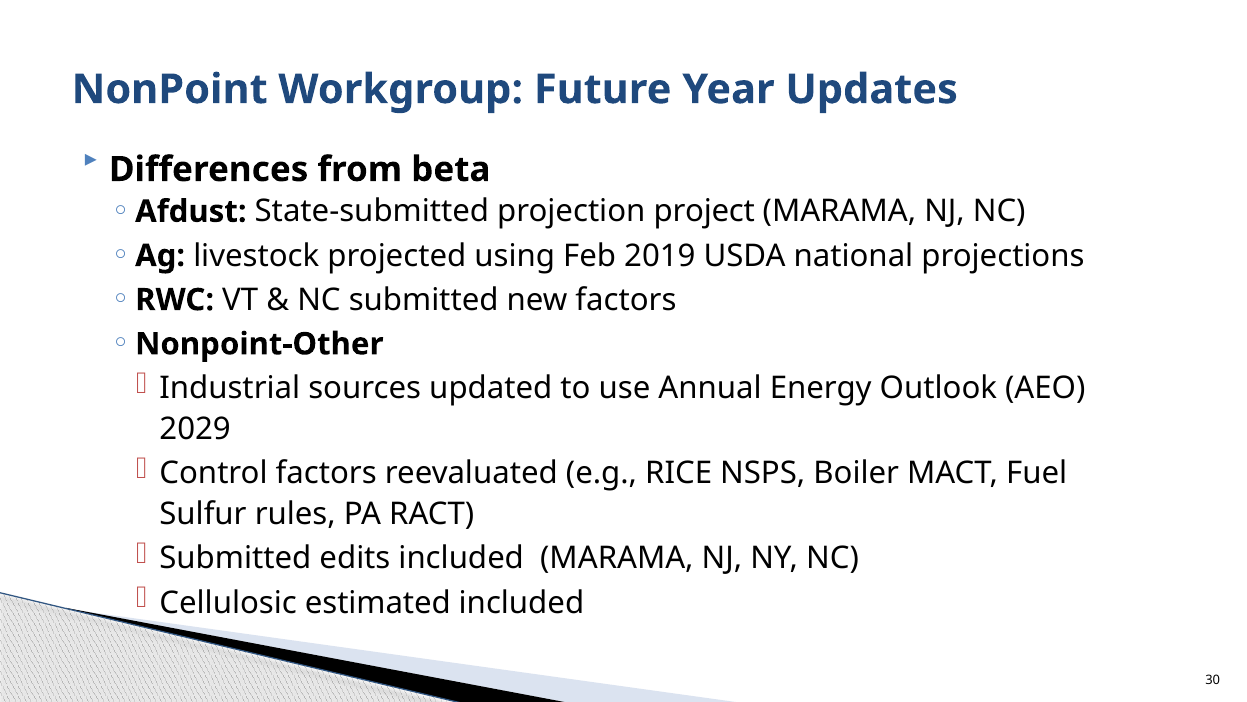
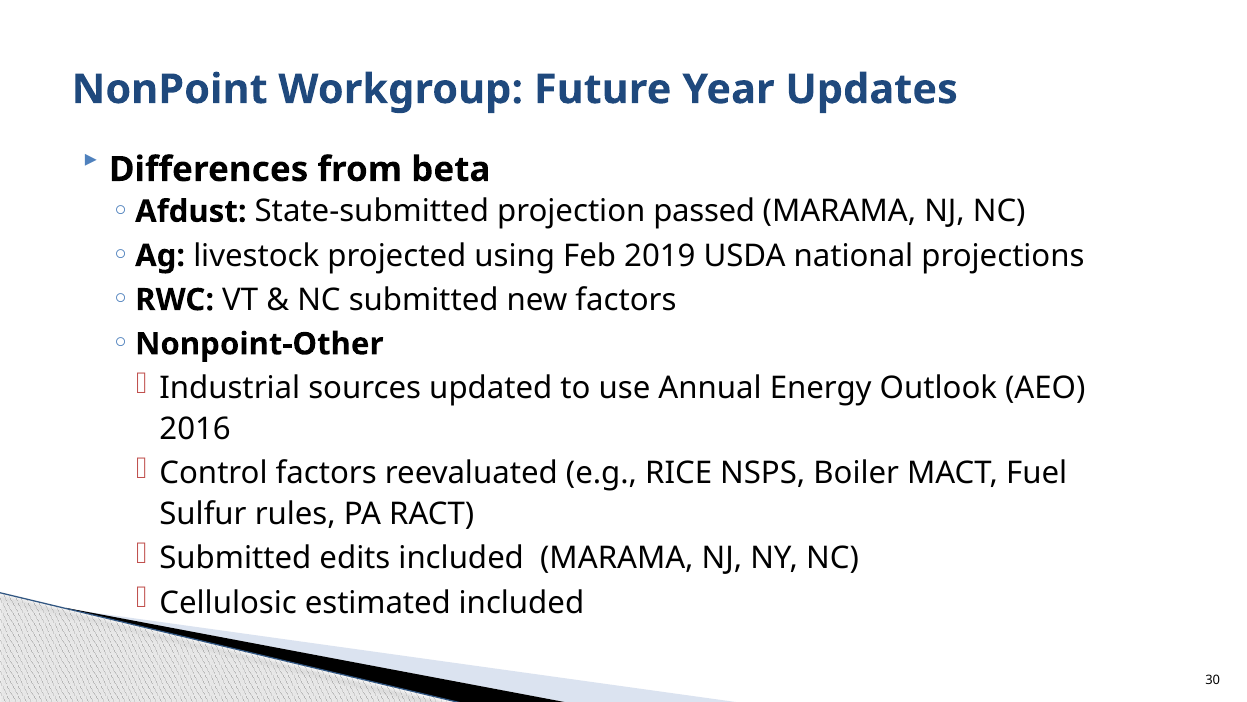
project: project -> passed
2029: 2029 -> 2016
